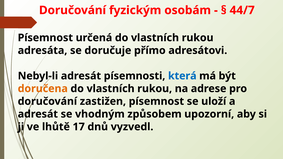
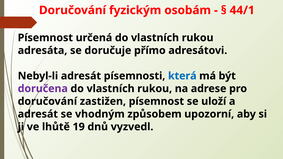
44/7: 44/7 -> 44/1
doručena colour: orange -> purple
17: 17 -> 19
